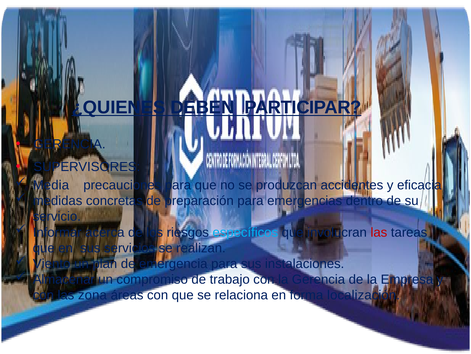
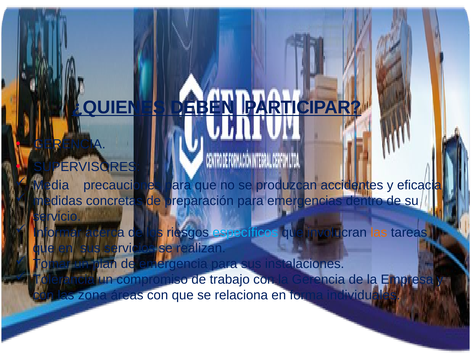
las at (379, 232) colour: red -> orange
Viento: Viento -> Tomar
Almacenar: Almacenar -> Tolerancia
localización: localización -> individuales
